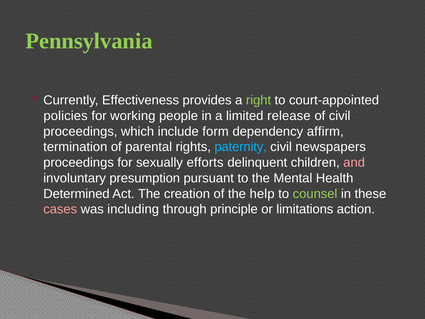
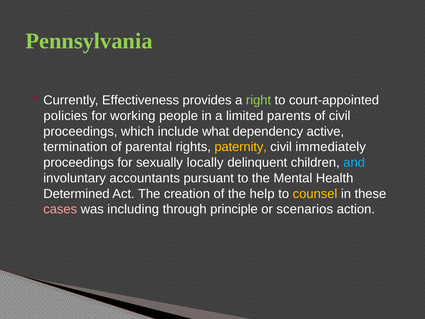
release: release -> parents
form: form -> what
affirm: affirm -> active
paternity colour: light blue -> yellow
newspapers: newspapers -> immediately
efforts: efforts -> locally
and colour: pink -> light blue
presumption: presumption -> accountants
counsel colour: light green -> yellow
limitations: limitations -> scenarios
